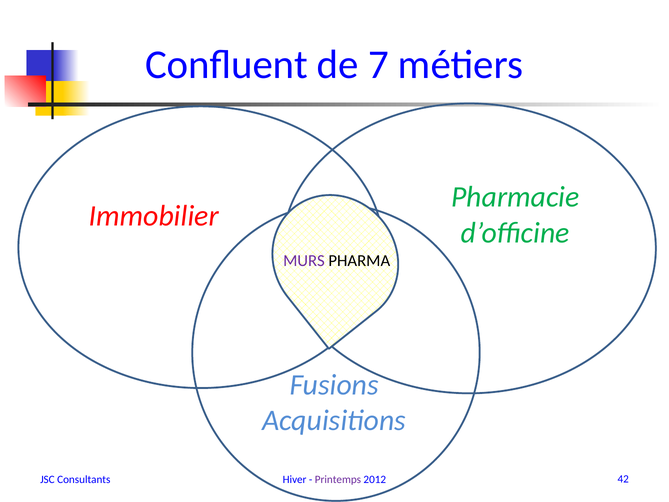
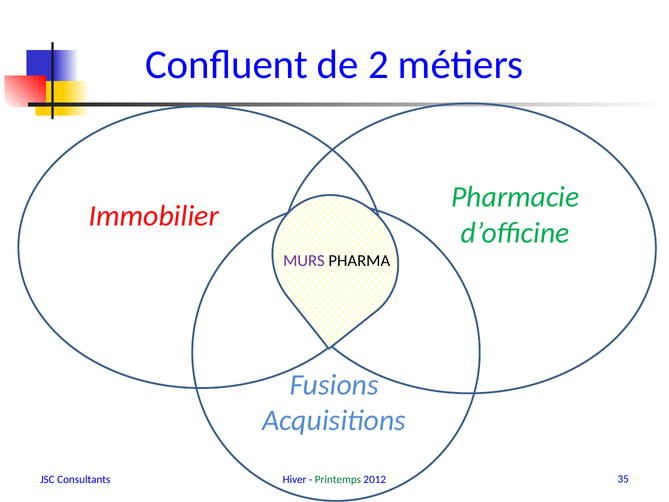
7: 7 -> 2
Printemps colour: purple -> green
42: 42 -> 35
